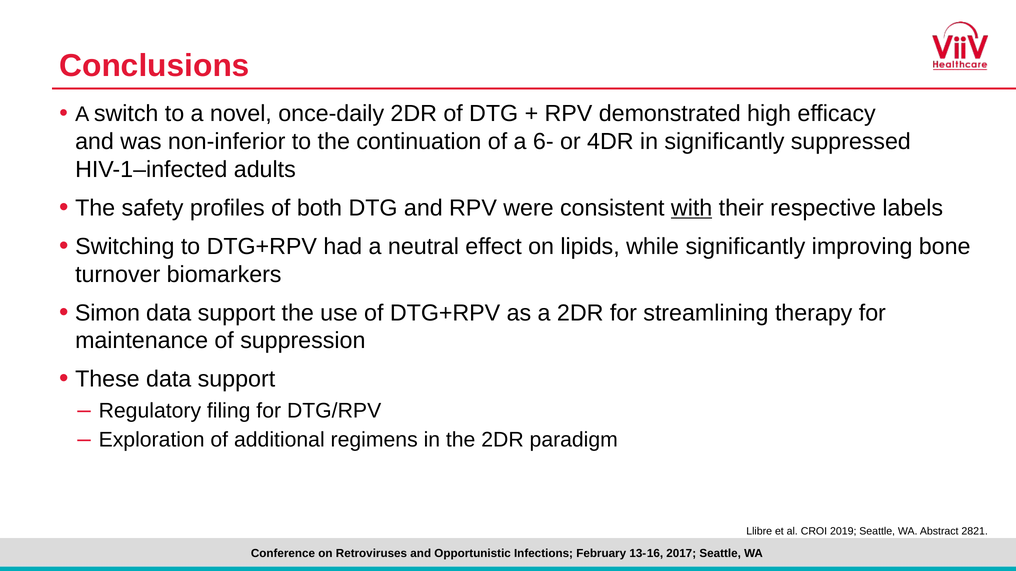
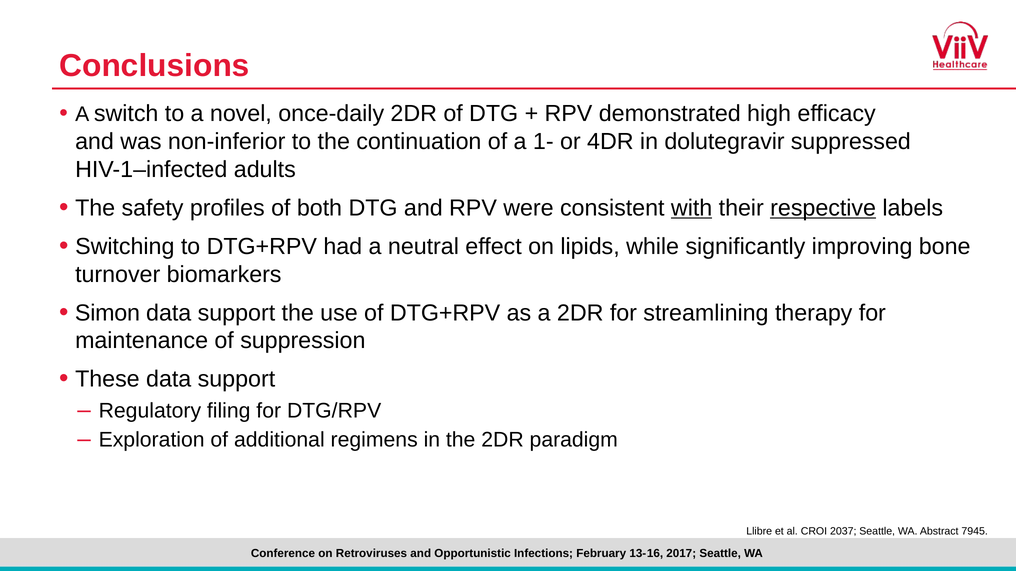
6-: 6- -> 1-
in significantly: significantly -> dolutegravir
respective underline: none -> present
2019: 2019 -> 2037
2821: 2821 -> 7945
